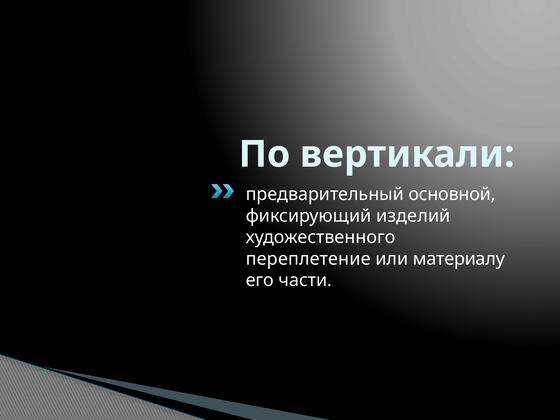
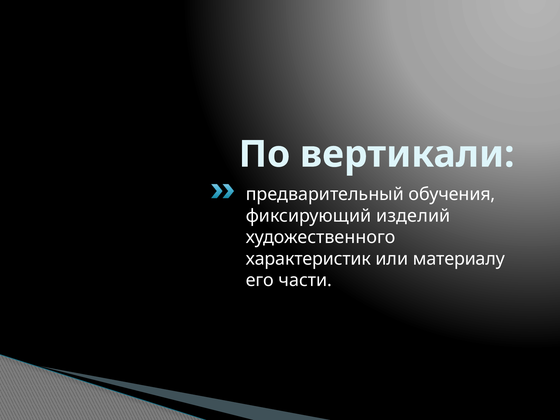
основной: основной -> обучения
переплетение: переплетение -> характеристик
